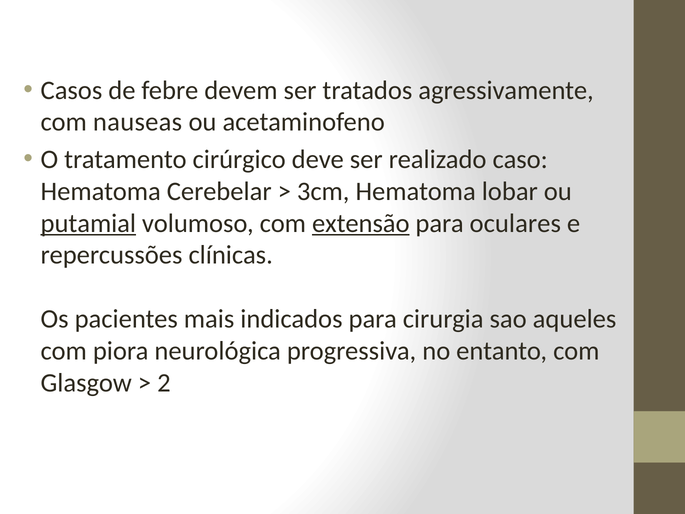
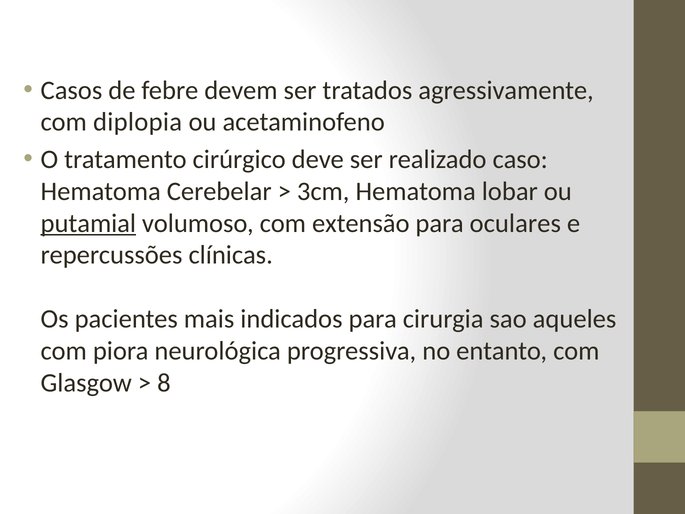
nauseas: nauseas -> diplopia
extensão underline: present -> none
2: 2 -> 8
